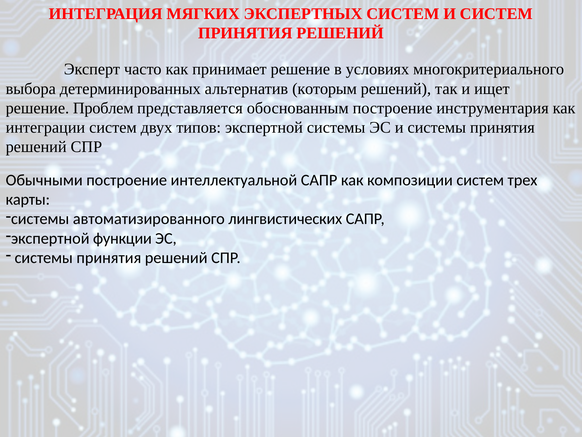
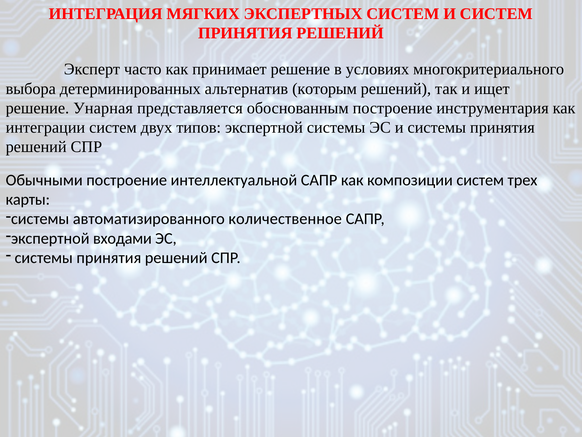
Проблем: Проблем -> Унарная
лингвистических: лингвистических -> количественное
функции: функции -> входами
